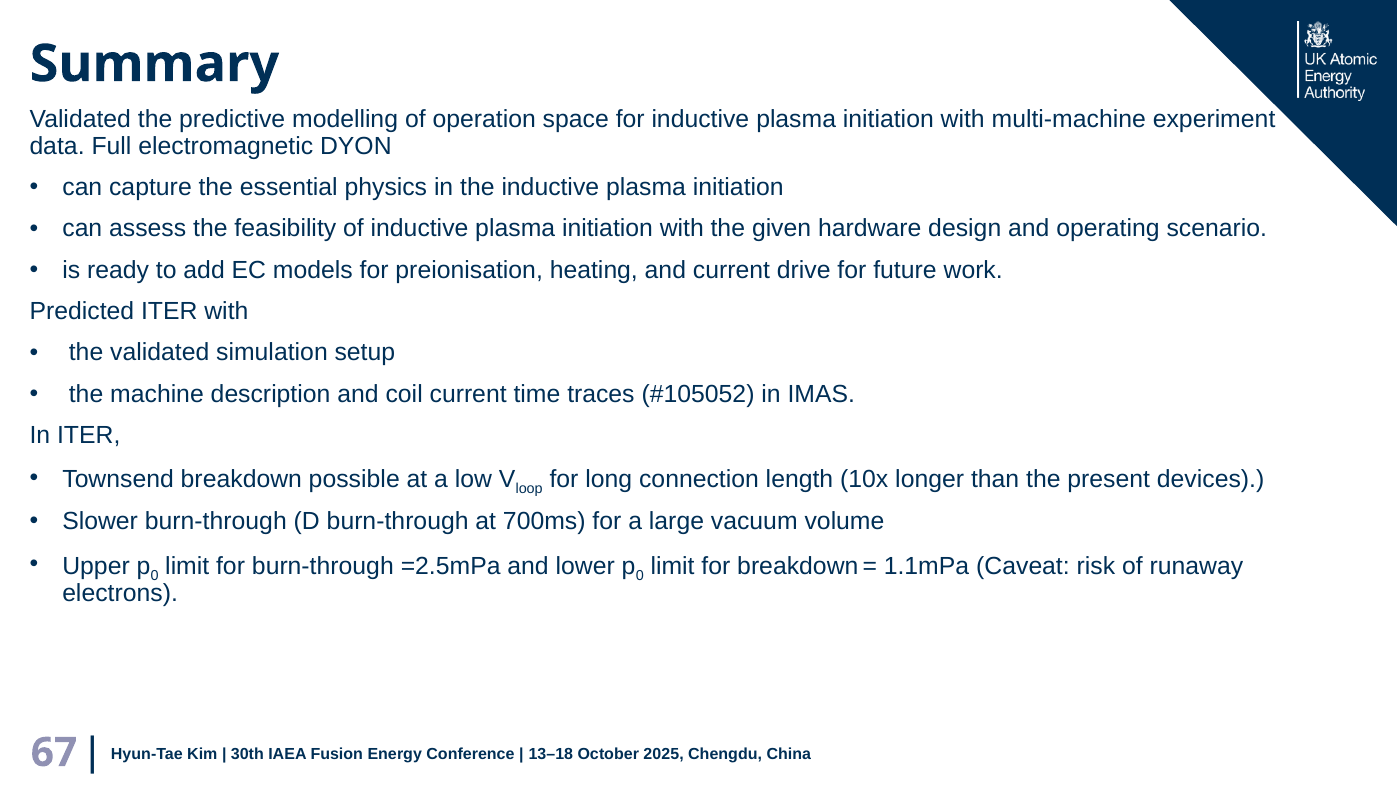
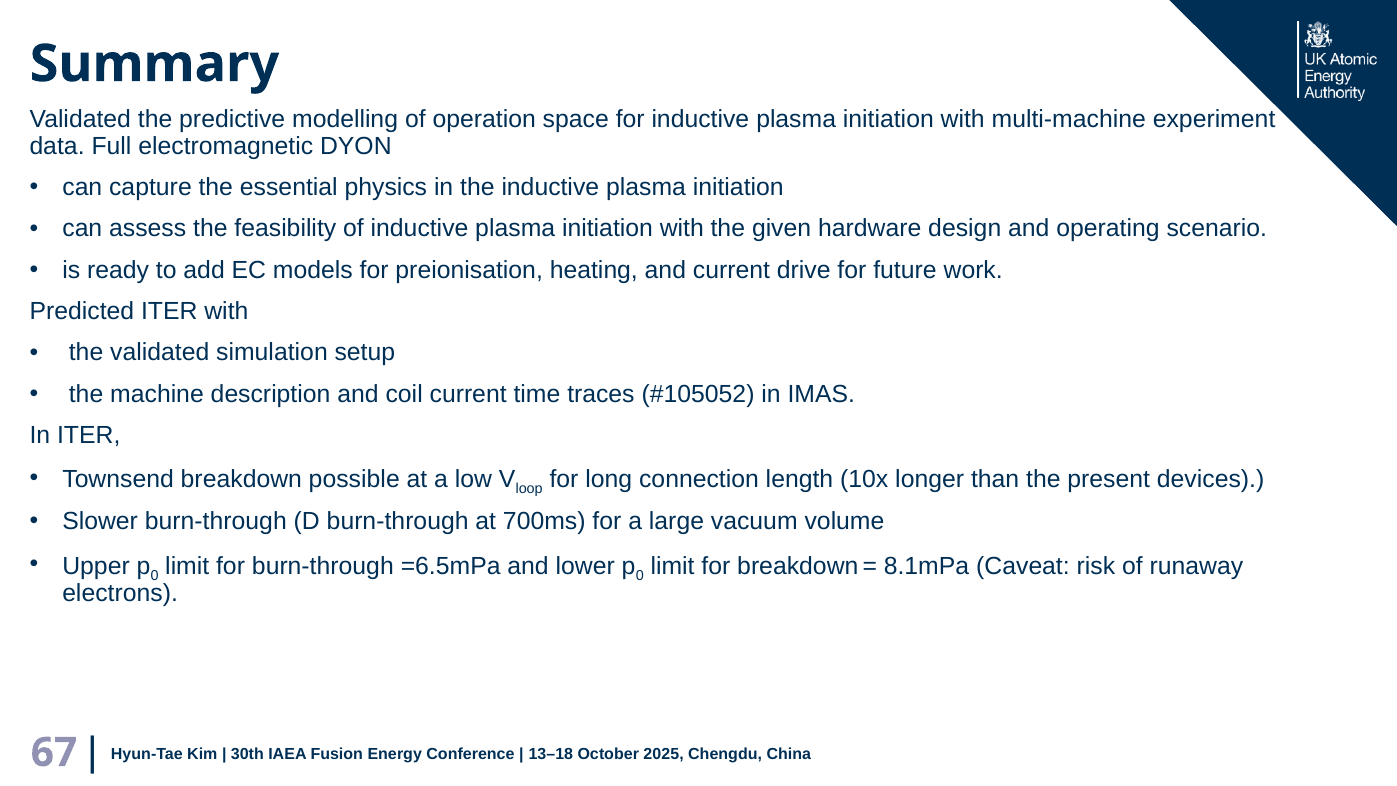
=2.5mPa: =2.5mPa -> =6.5mPa
1.1mPa: 1.1mPa -> 8.1mPa
